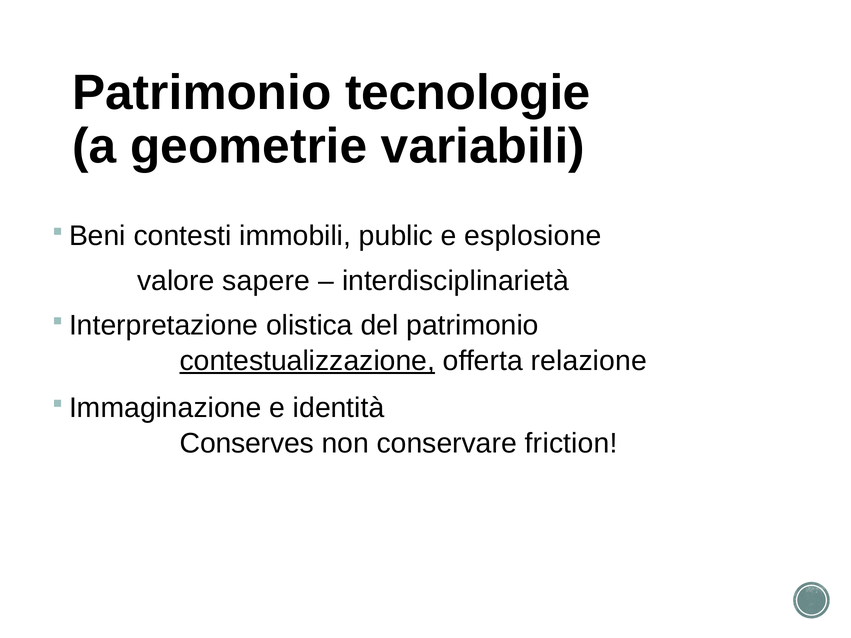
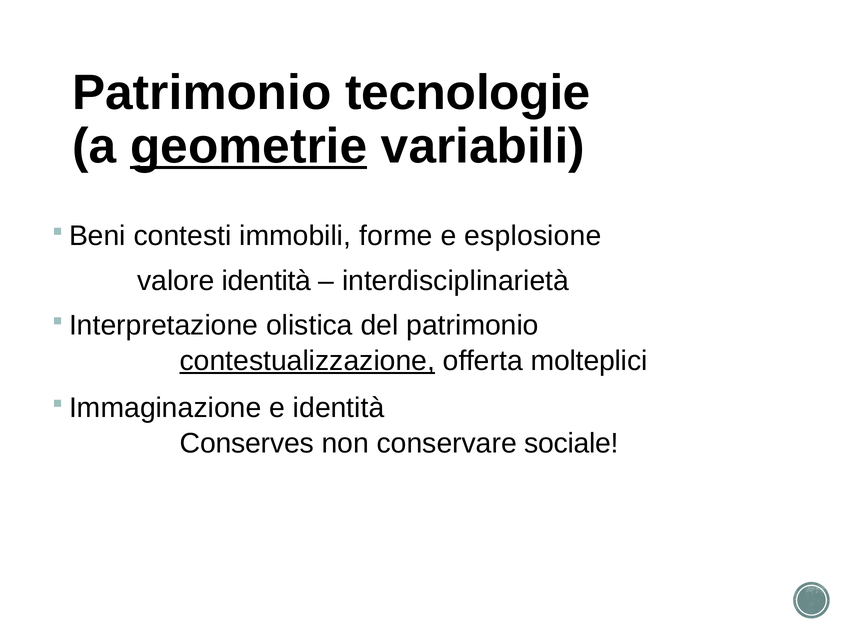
geometrie underline: none -> present
public: public -> forme
valore sapere: sapere -> identità
relazione: relazione -> molteplici
friction: friction -> sociale
